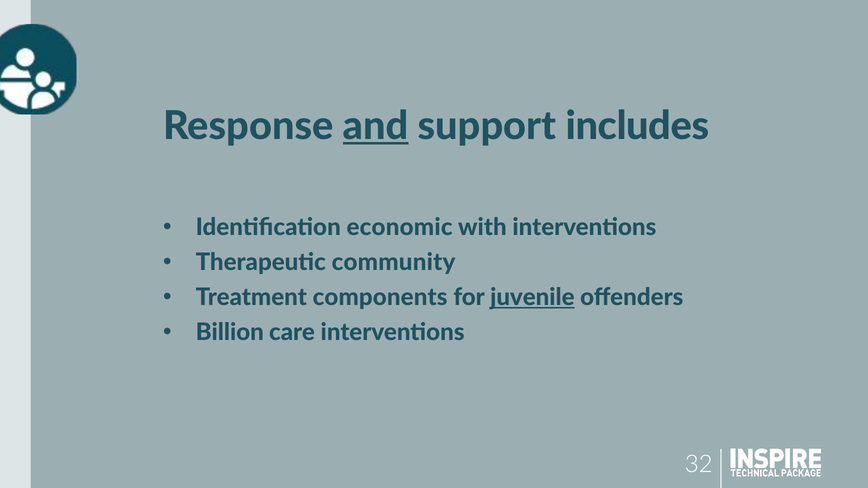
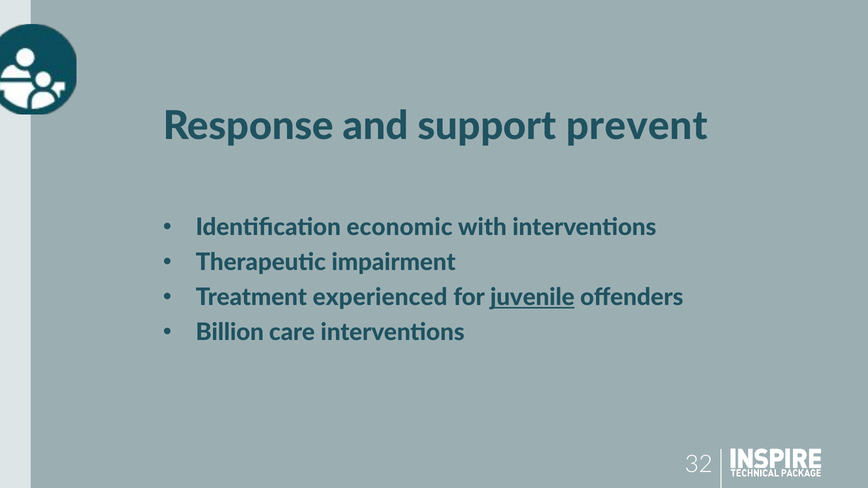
and underline: present -> none
includes: includes -> prevent
community: community -> impairment
components: components -> experienced
